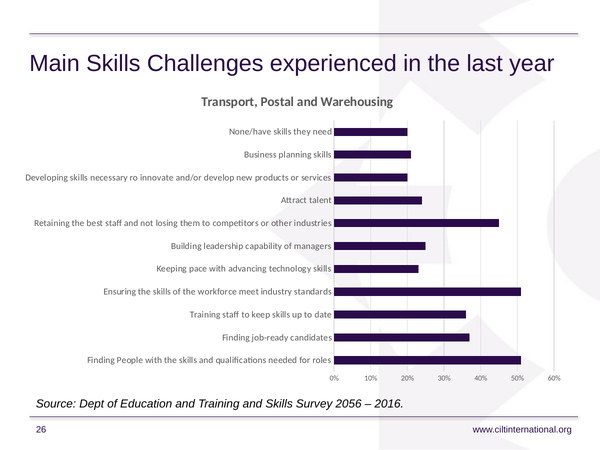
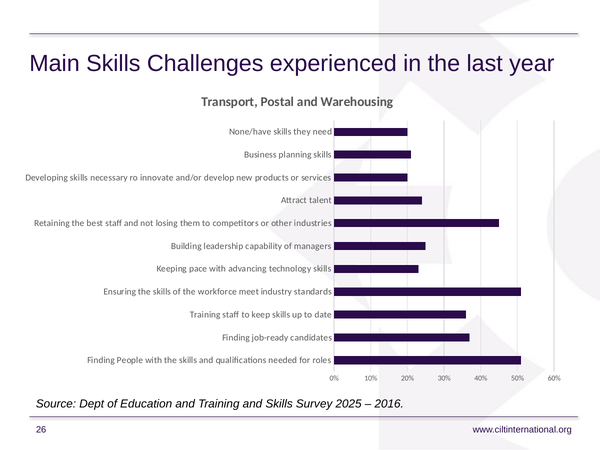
2056: 2056 -> 2025
